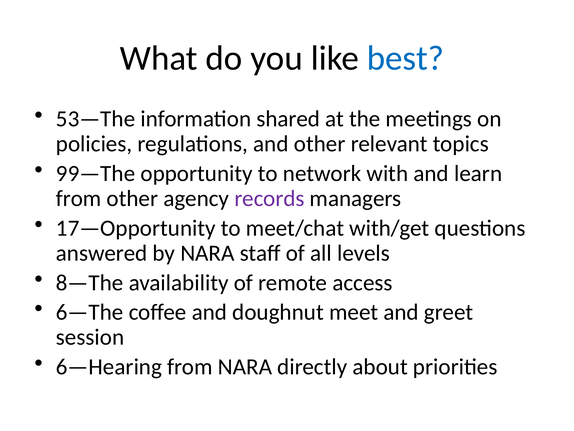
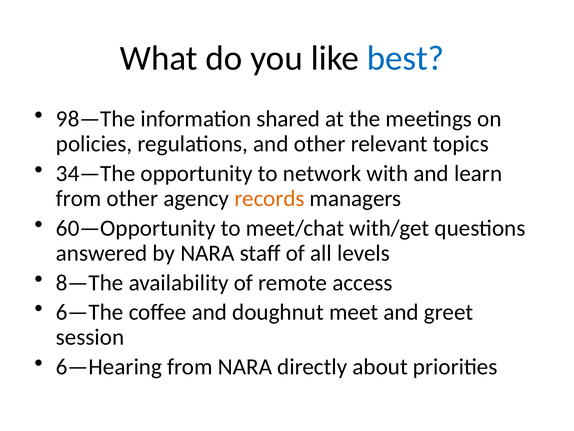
53—The: 53—The -> 98—The
99—The: 99—The -> 34—The
records colour: purple -> orange
17—Opportunity: 17—Opportunity -> 60—Opportunity
